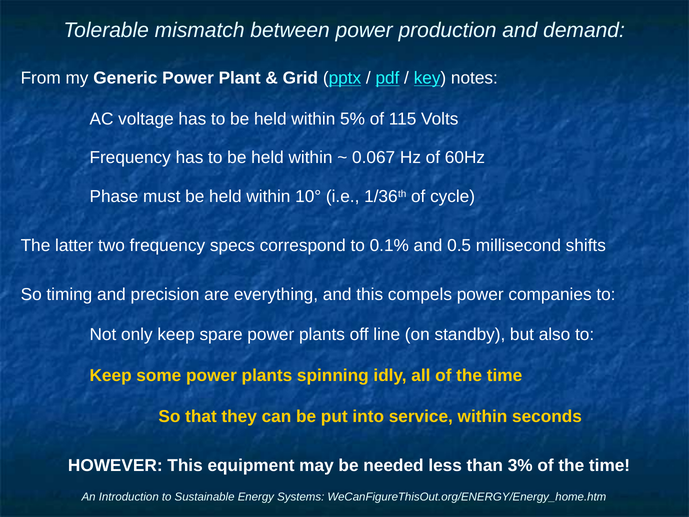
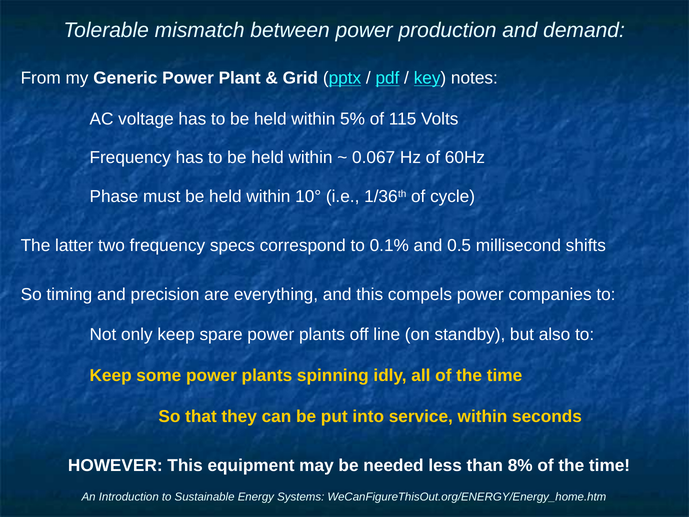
3%: 3% -> 8%
